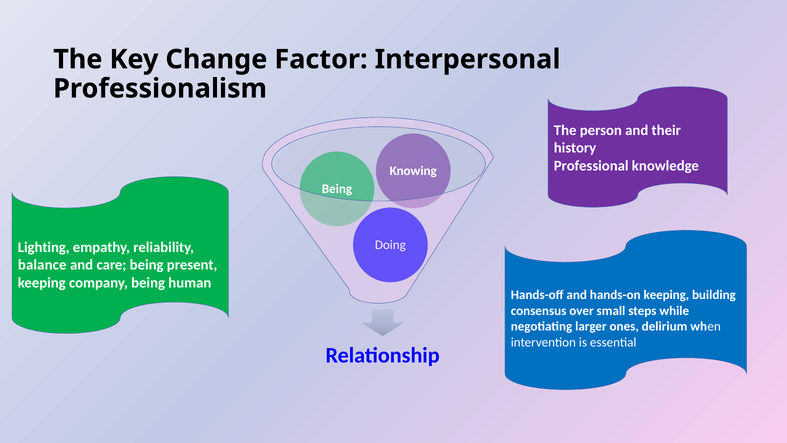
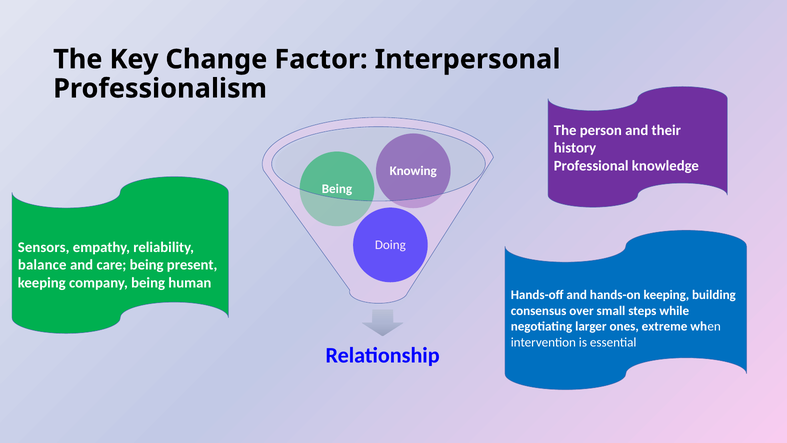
Lighting: Lighting -> Sensors
delirium: delirium -> extreme
